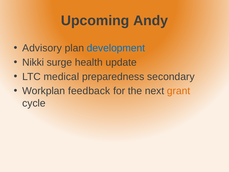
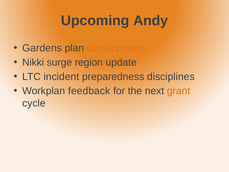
Advisory: Advisory -> Gardens
development colour: blue -> orange
health: health -> region
medical: medical -> incident
secondary: secondary -> disciplines
